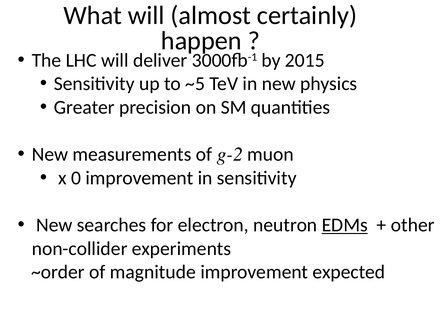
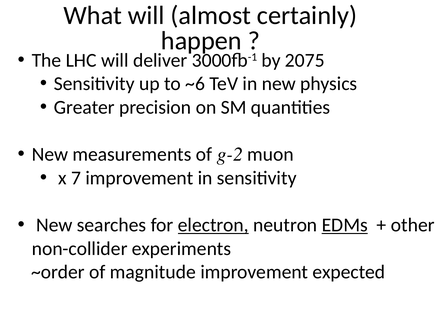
2015: 2015 -> 2075
~5: ~5 -> ~6
0: 0 -> 7
electron underline: none -> present
